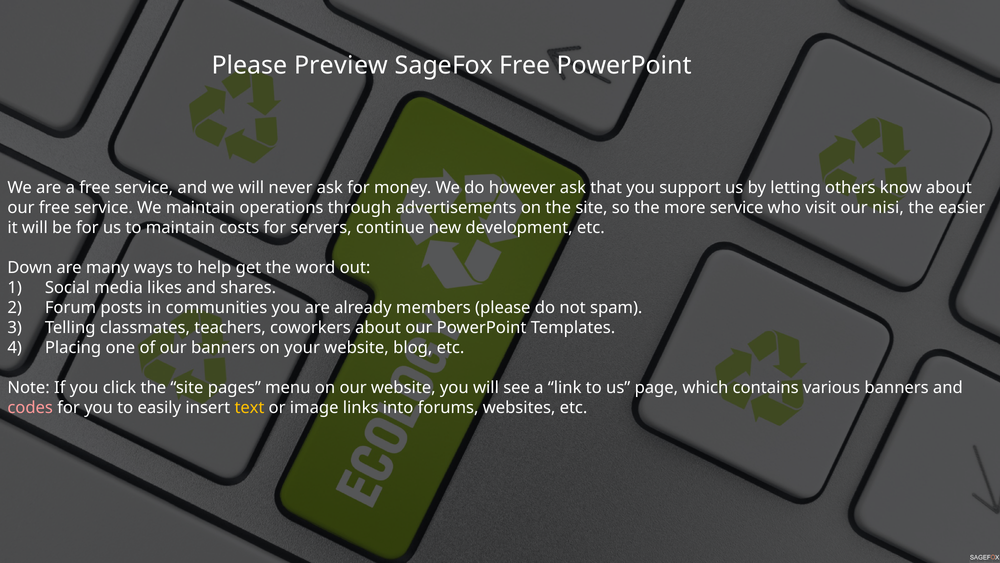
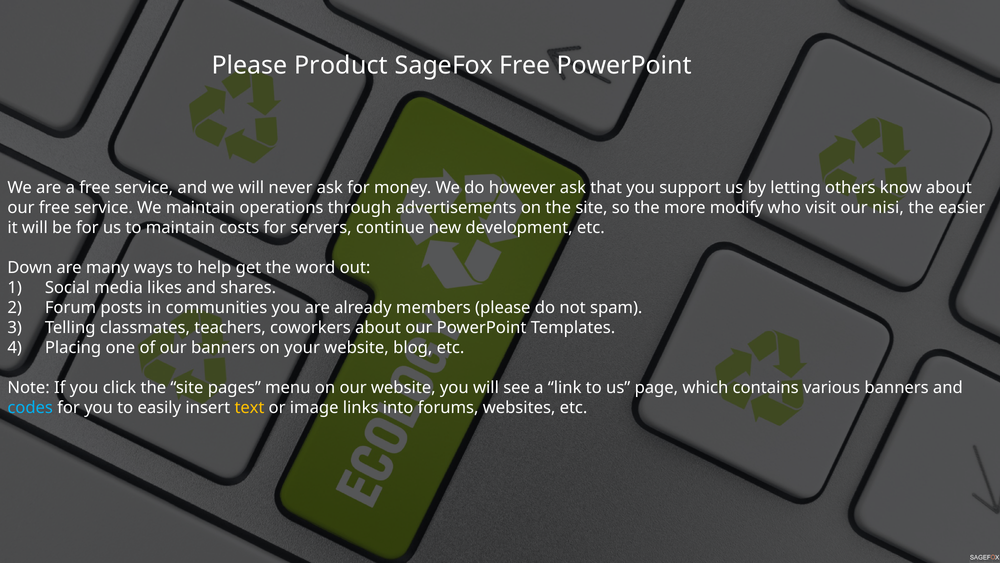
Preview: Preview -> Product
more service: service -> modify
codes colour: pink -> light blue
